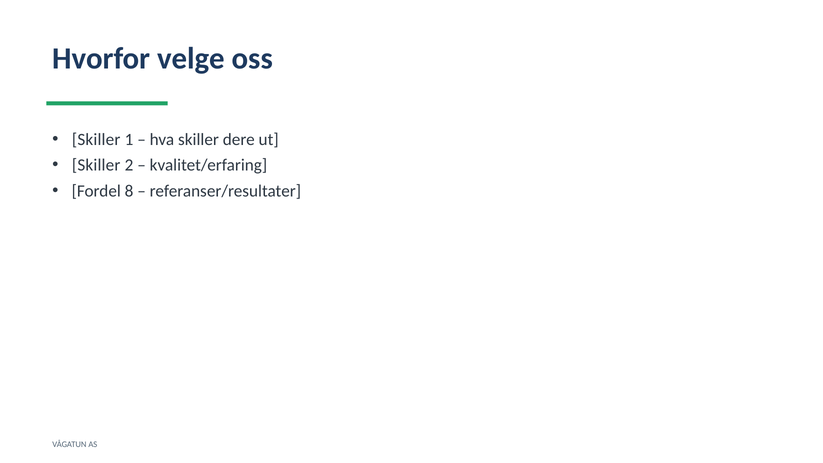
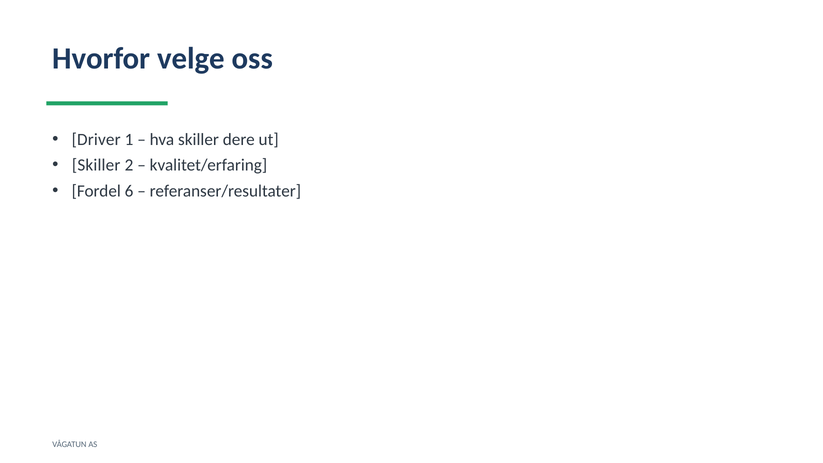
Skiller at (96, 139): Skiller -> Driver
8: 8 -> 6
